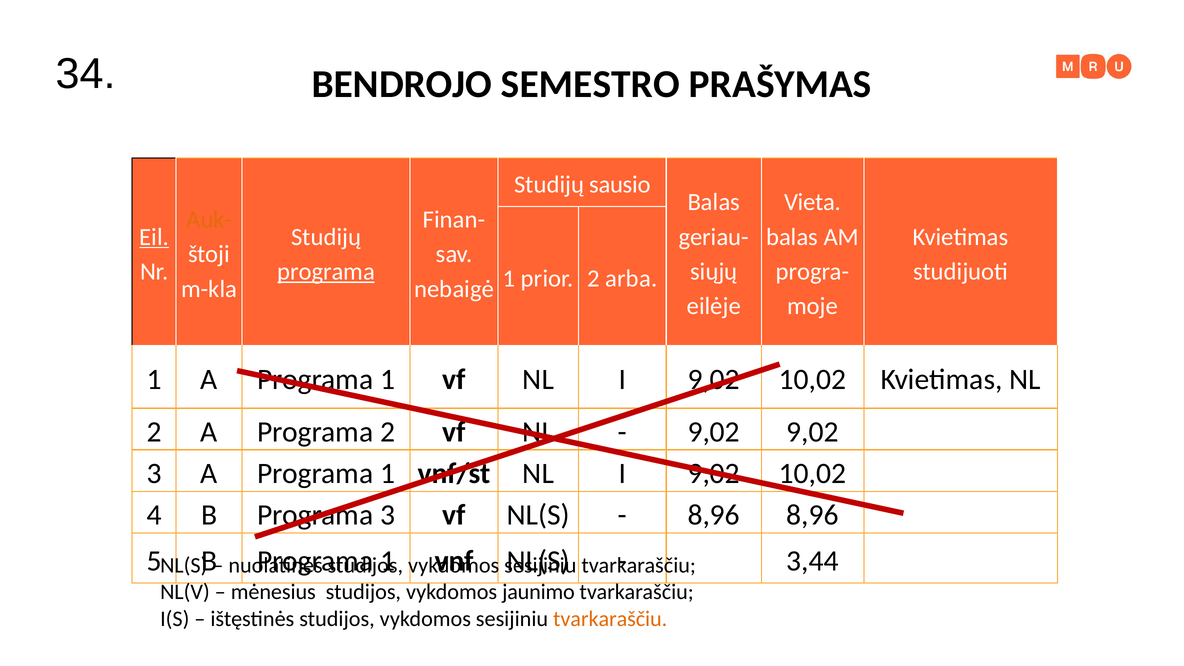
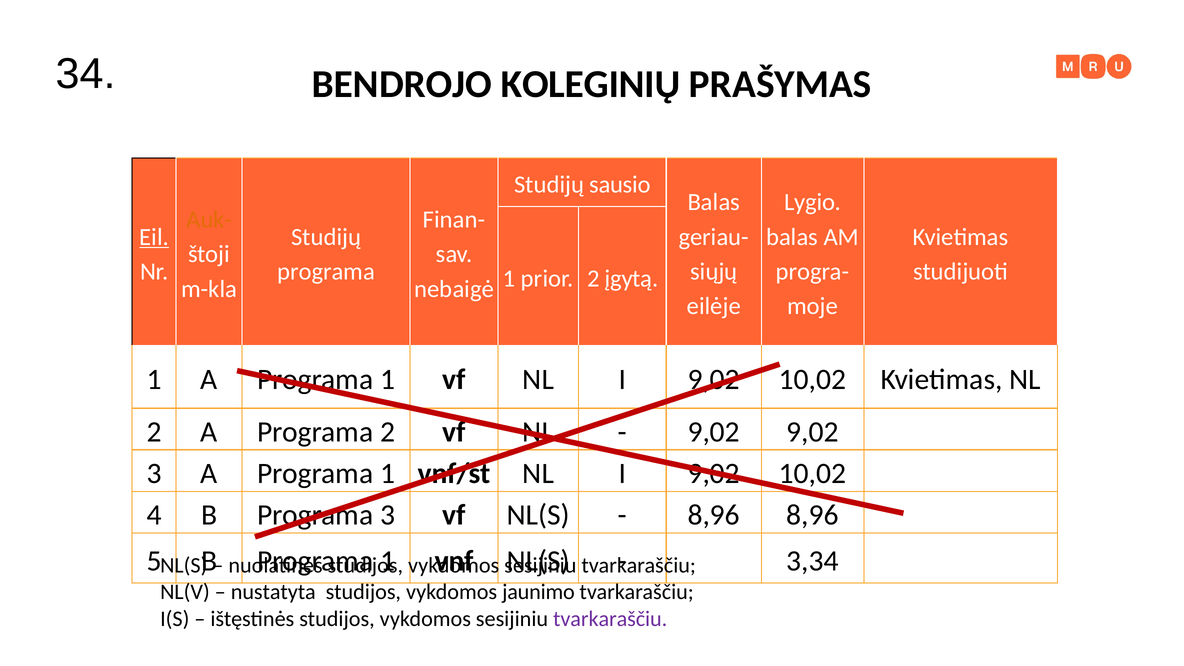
SEMESTRO: SEMESTRO -> KOLEGINIŲ
Vieta: Vieta -> Lygio
programa at (326, 272) underline: present -> none
arba: arba -> įgytą
3,44: 3,44 -> 3,34
mėnesius: mėnesius -> nustatyta
tvarkaraščiu at (610, 619) colour: orange -> purple
